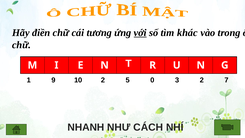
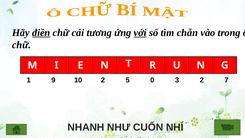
điền underline: none -> present
khác: khác -> chẵn
CÁCH: CÁCH -> CUỐN
